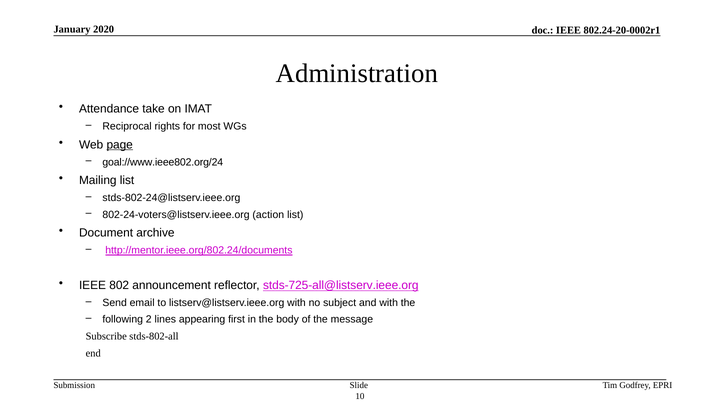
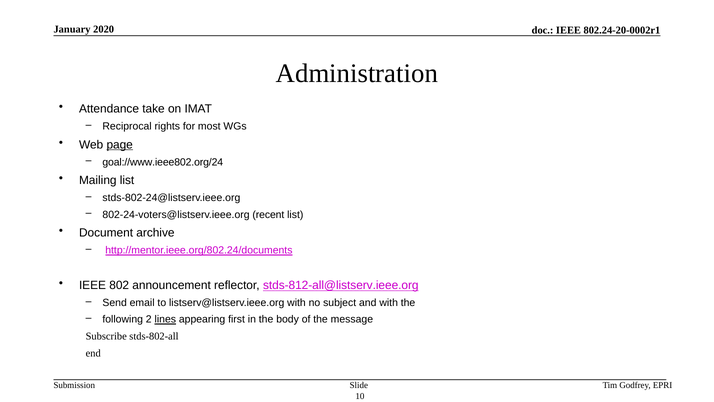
action: action -> recent
stds-725-all@listserv.ieee.org: stds-725-all@listserv.ieee.org -> stds-812-all@listserv.ieee.org
lines underline: none -> present
